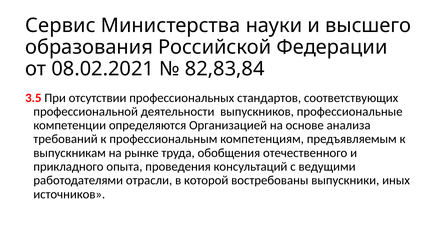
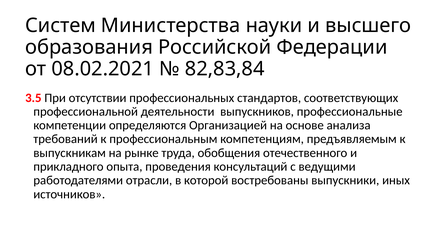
Сервис: Сервис -> Систем
